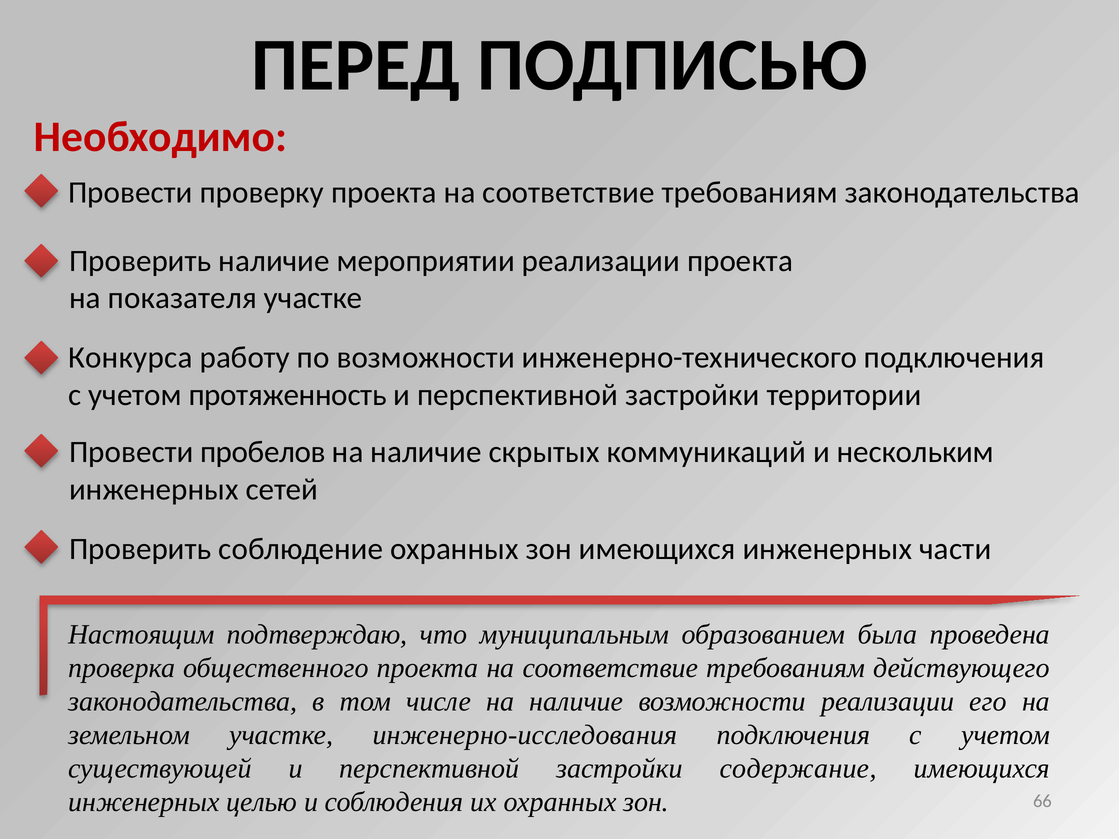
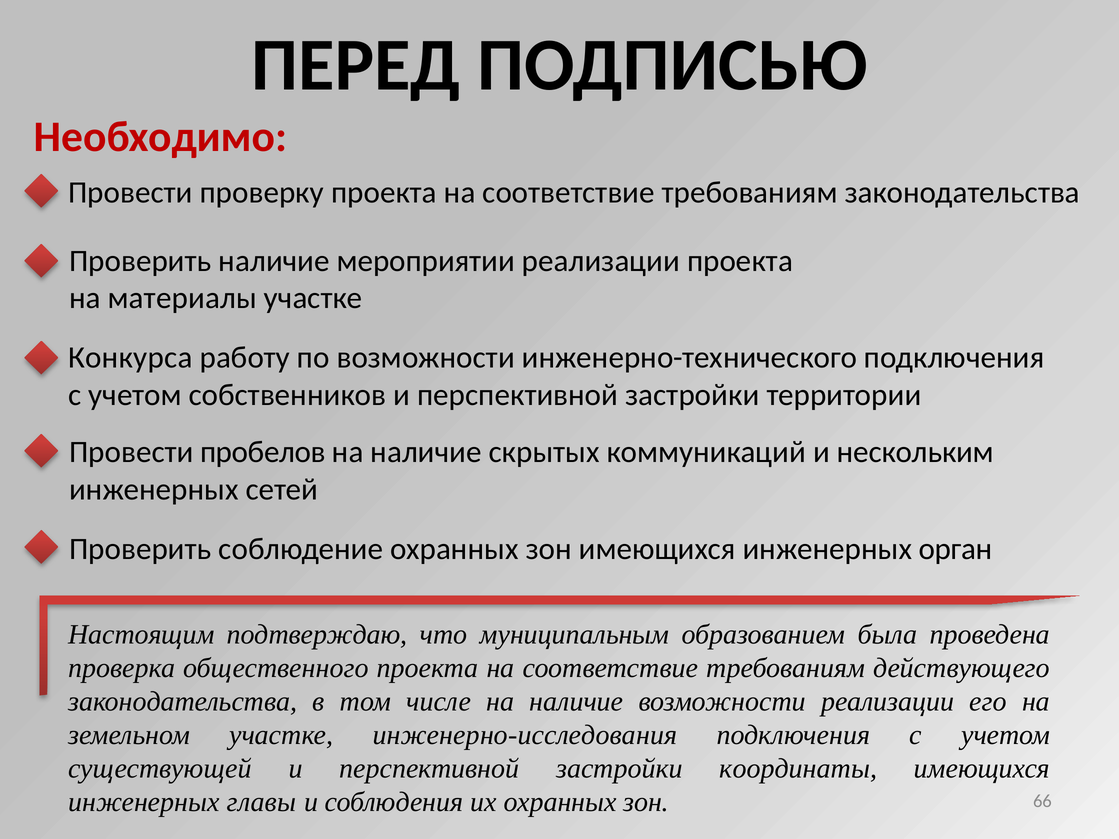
показателя: показателя -> материалы
протяженность: протяженность -> собственников
части: части -> орган
содержание: содержание -> координаты
целью: целью -> главы
